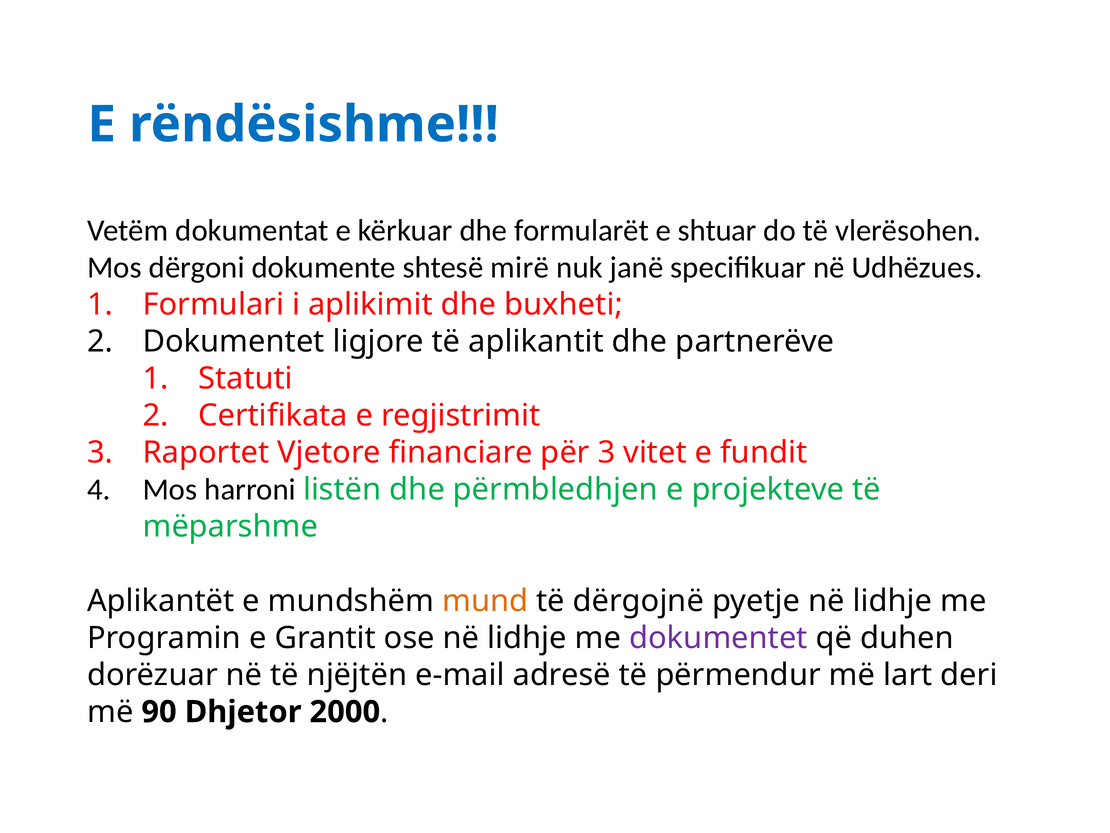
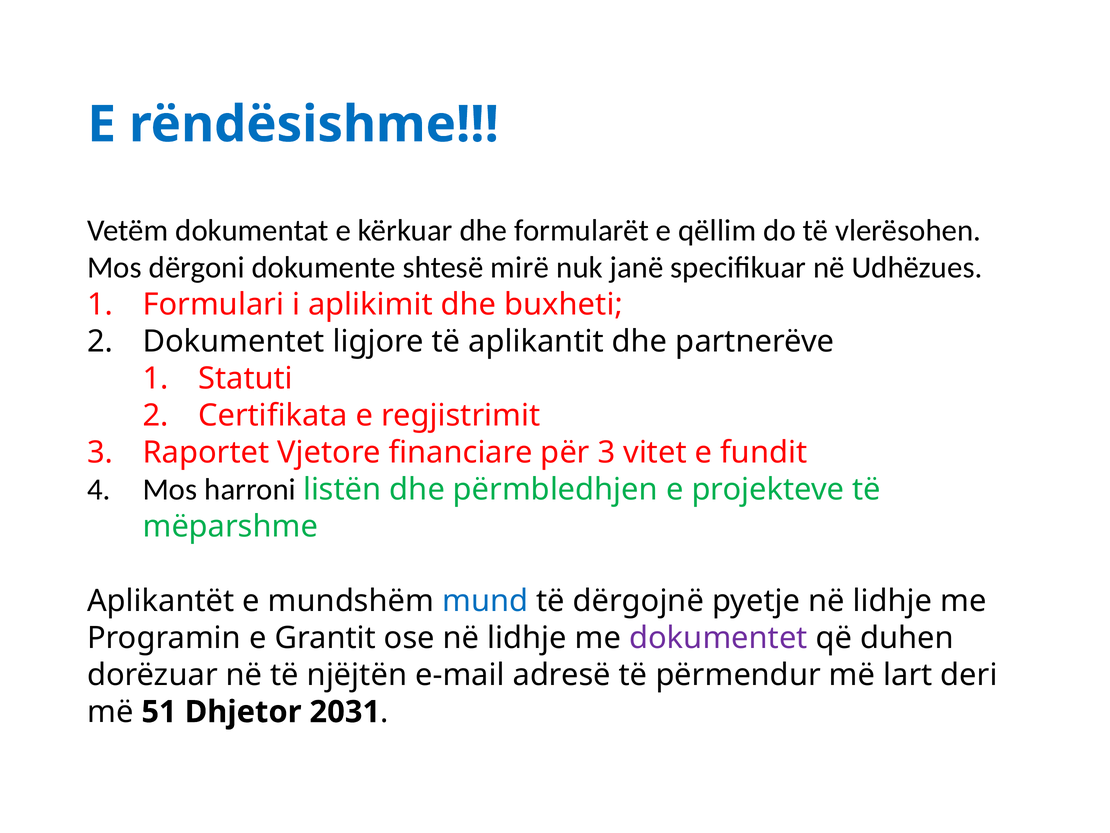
shtuar: shtuar -> qëllim
mund colour: orange -> blue
90: 90 -> 51
2000: 2000 -> 2031
